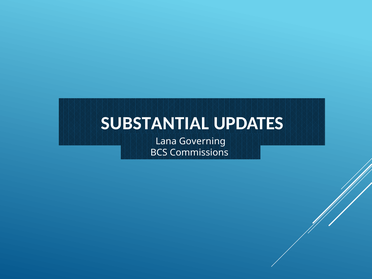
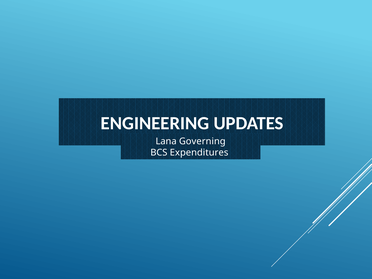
SUBSTANTIAL: SUBSTANTIAL -> ENGINEERING
Commissions: Commissions -> Expenditures
